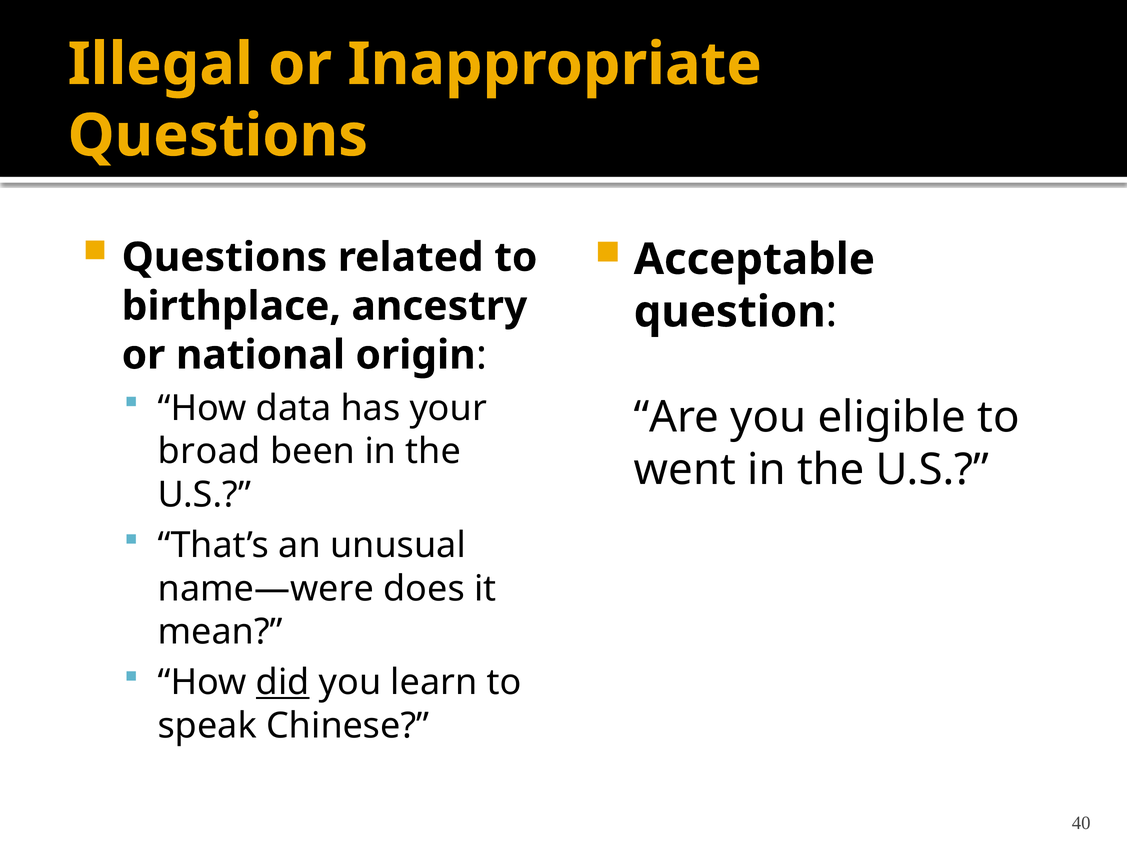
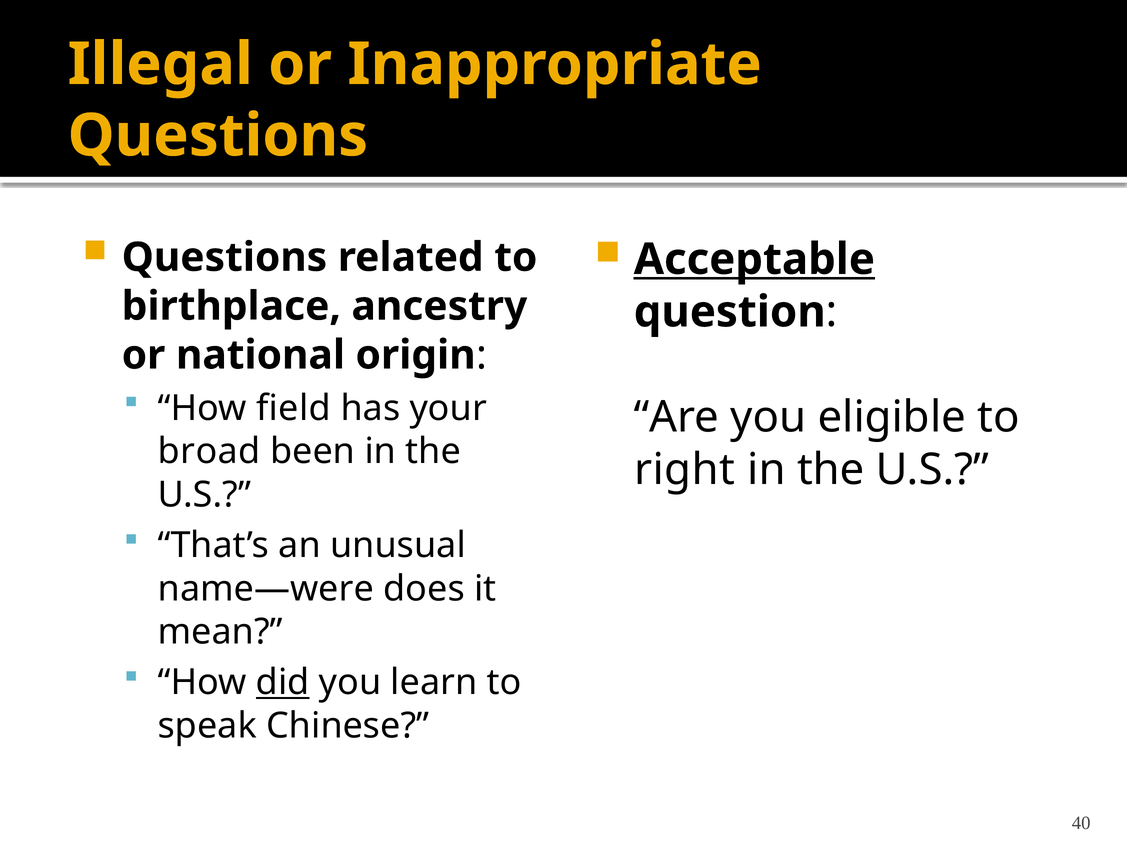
Acceptable underline: none -> present
data: data -> field
went: went -> right
